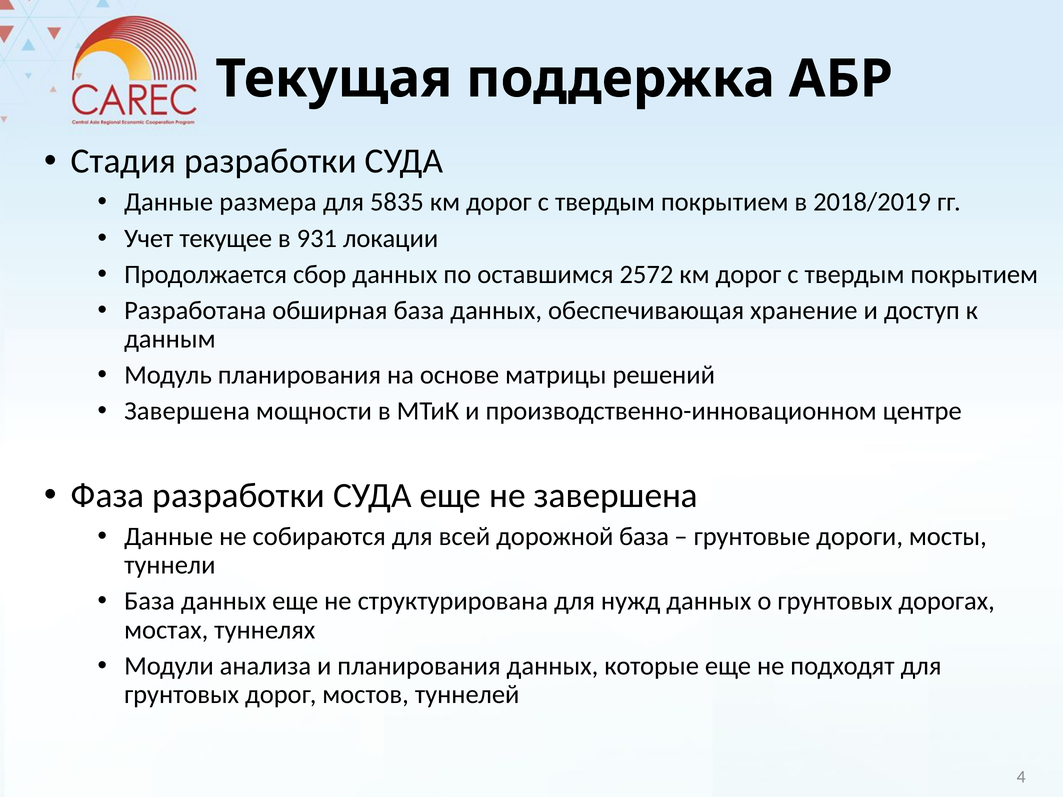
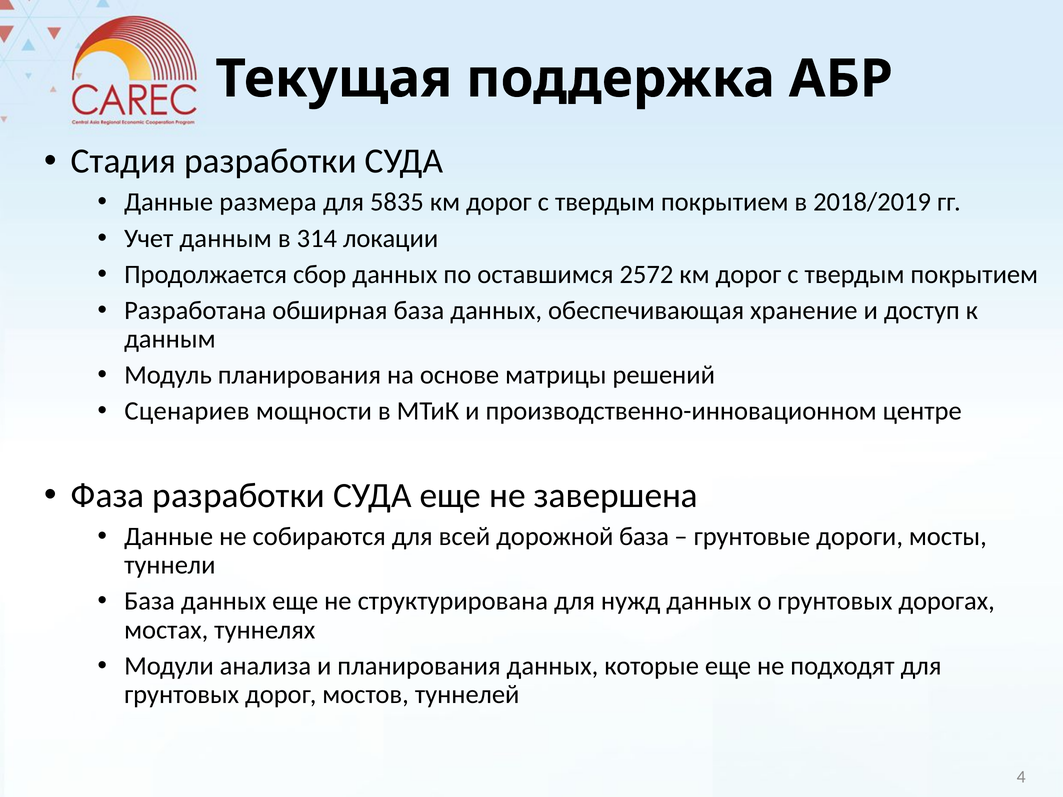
Учет текущее: текущее -> данным
931: 931 -> 314
Завершена at (187, 411): Завершена -> Сценариев
